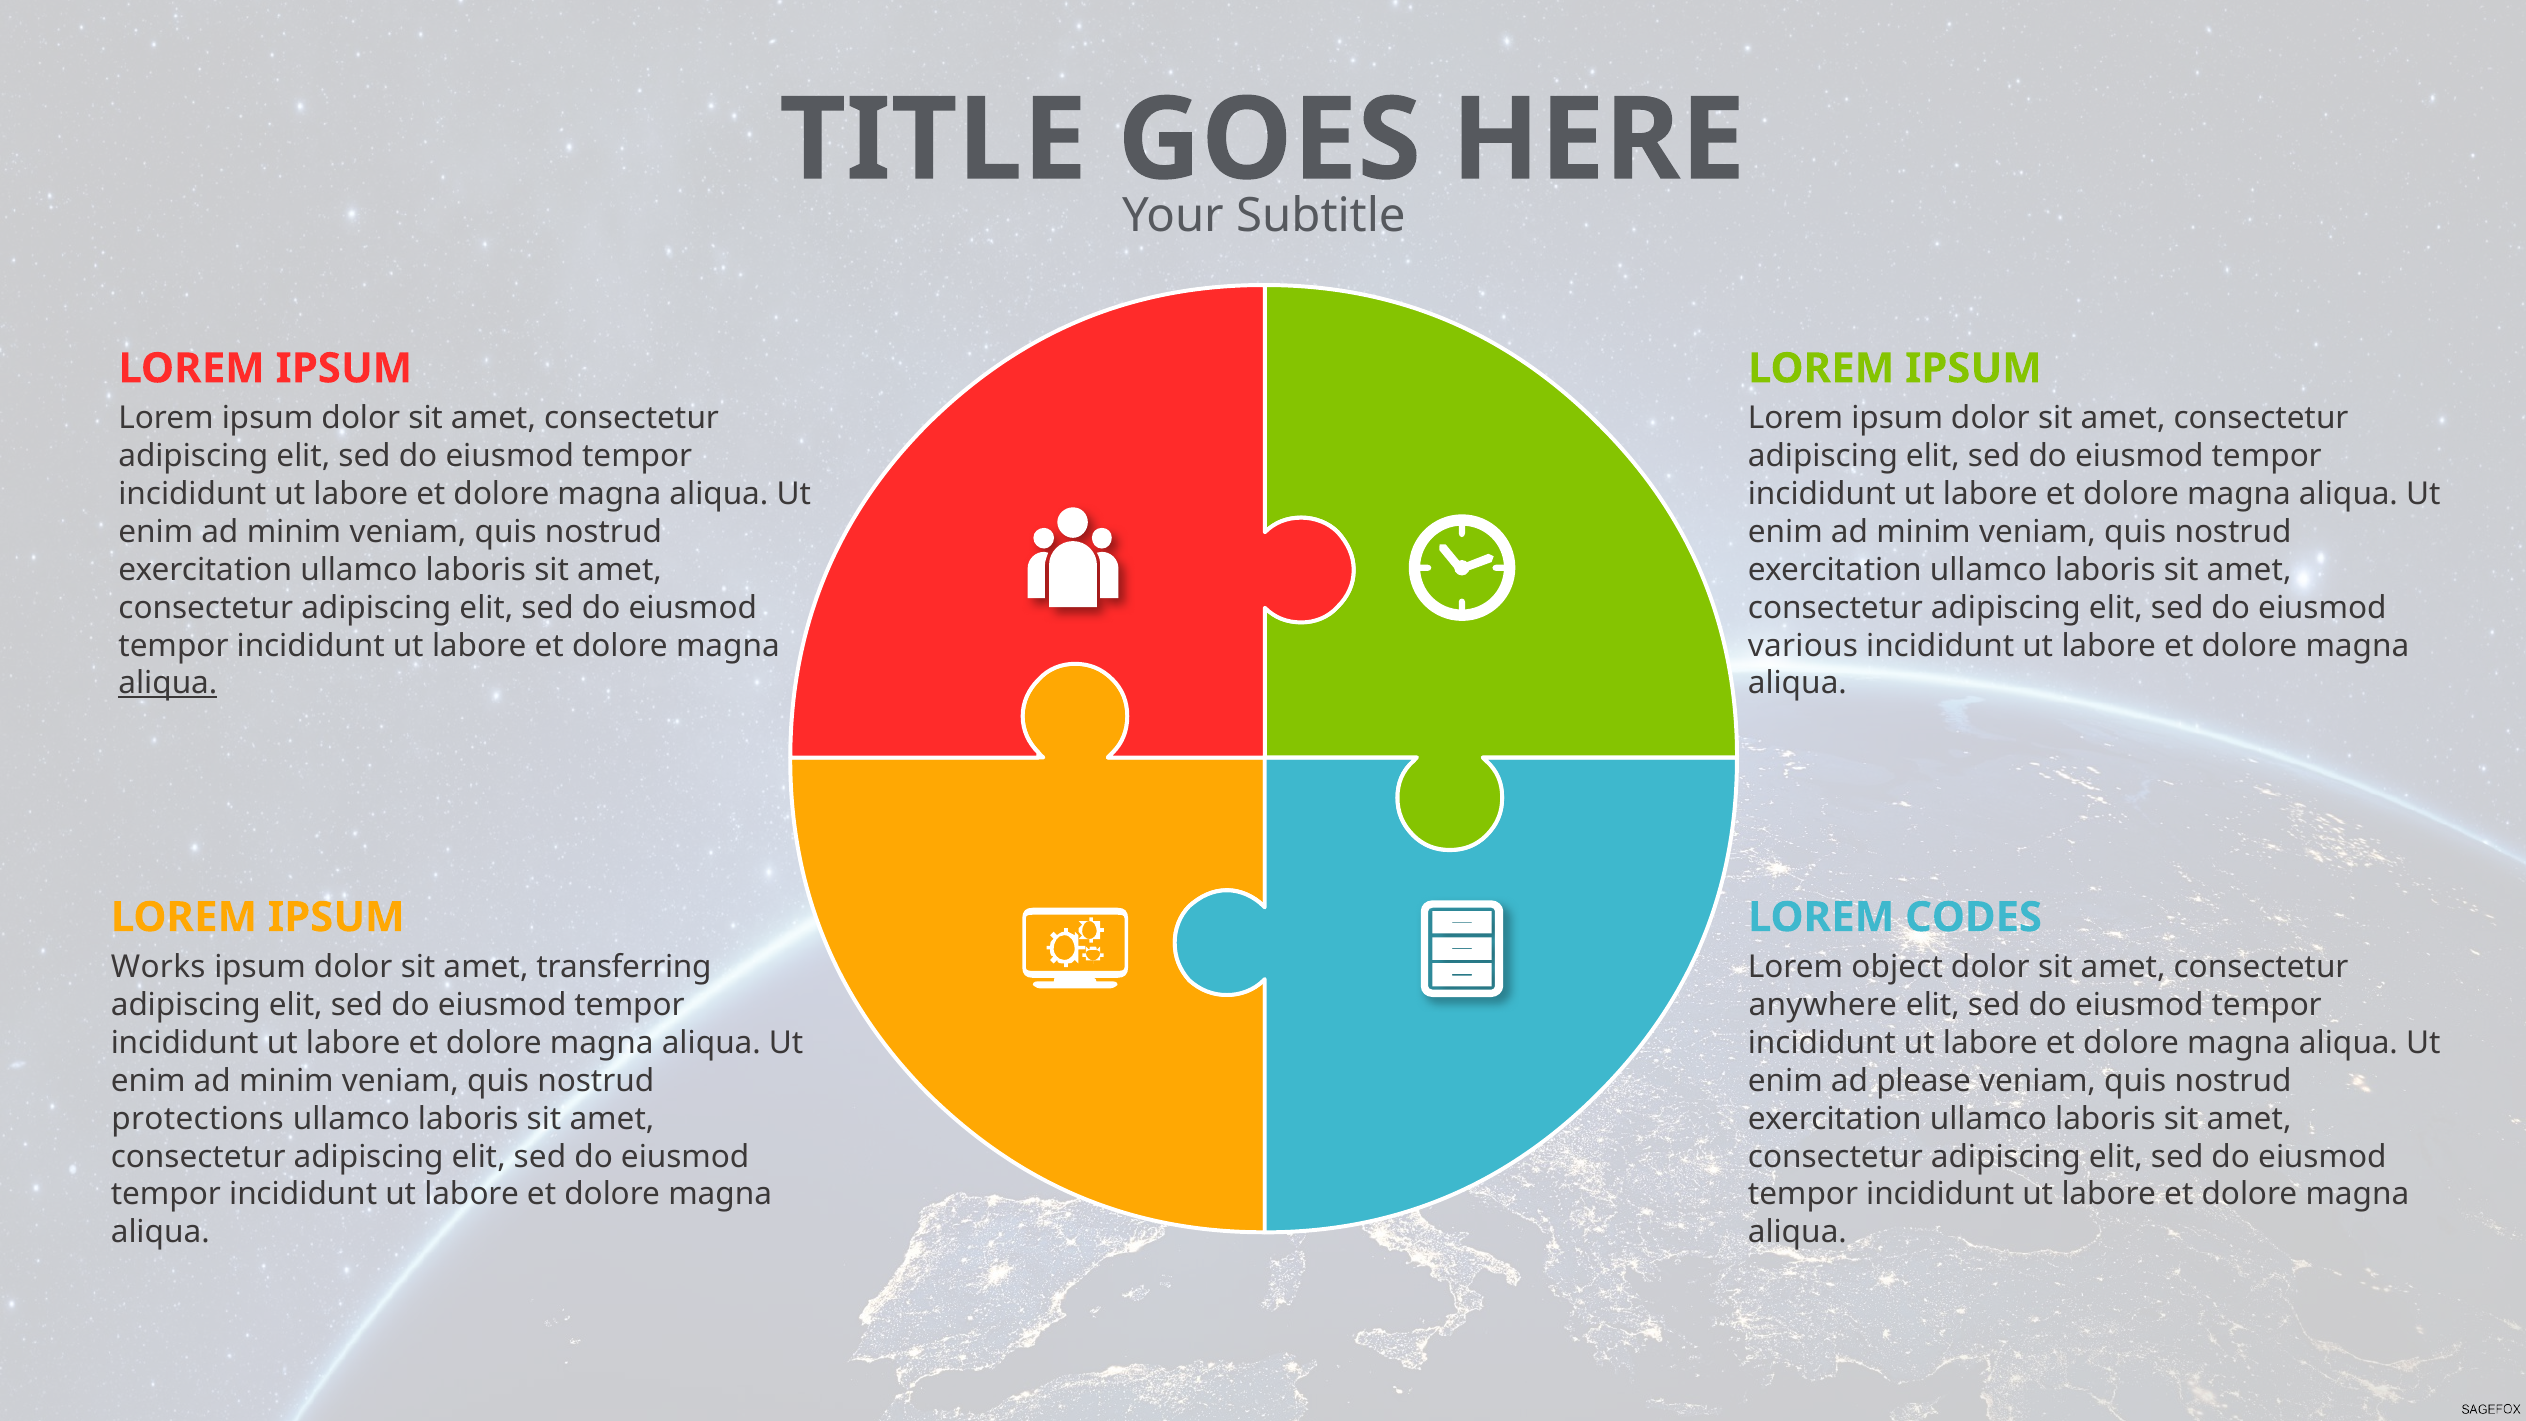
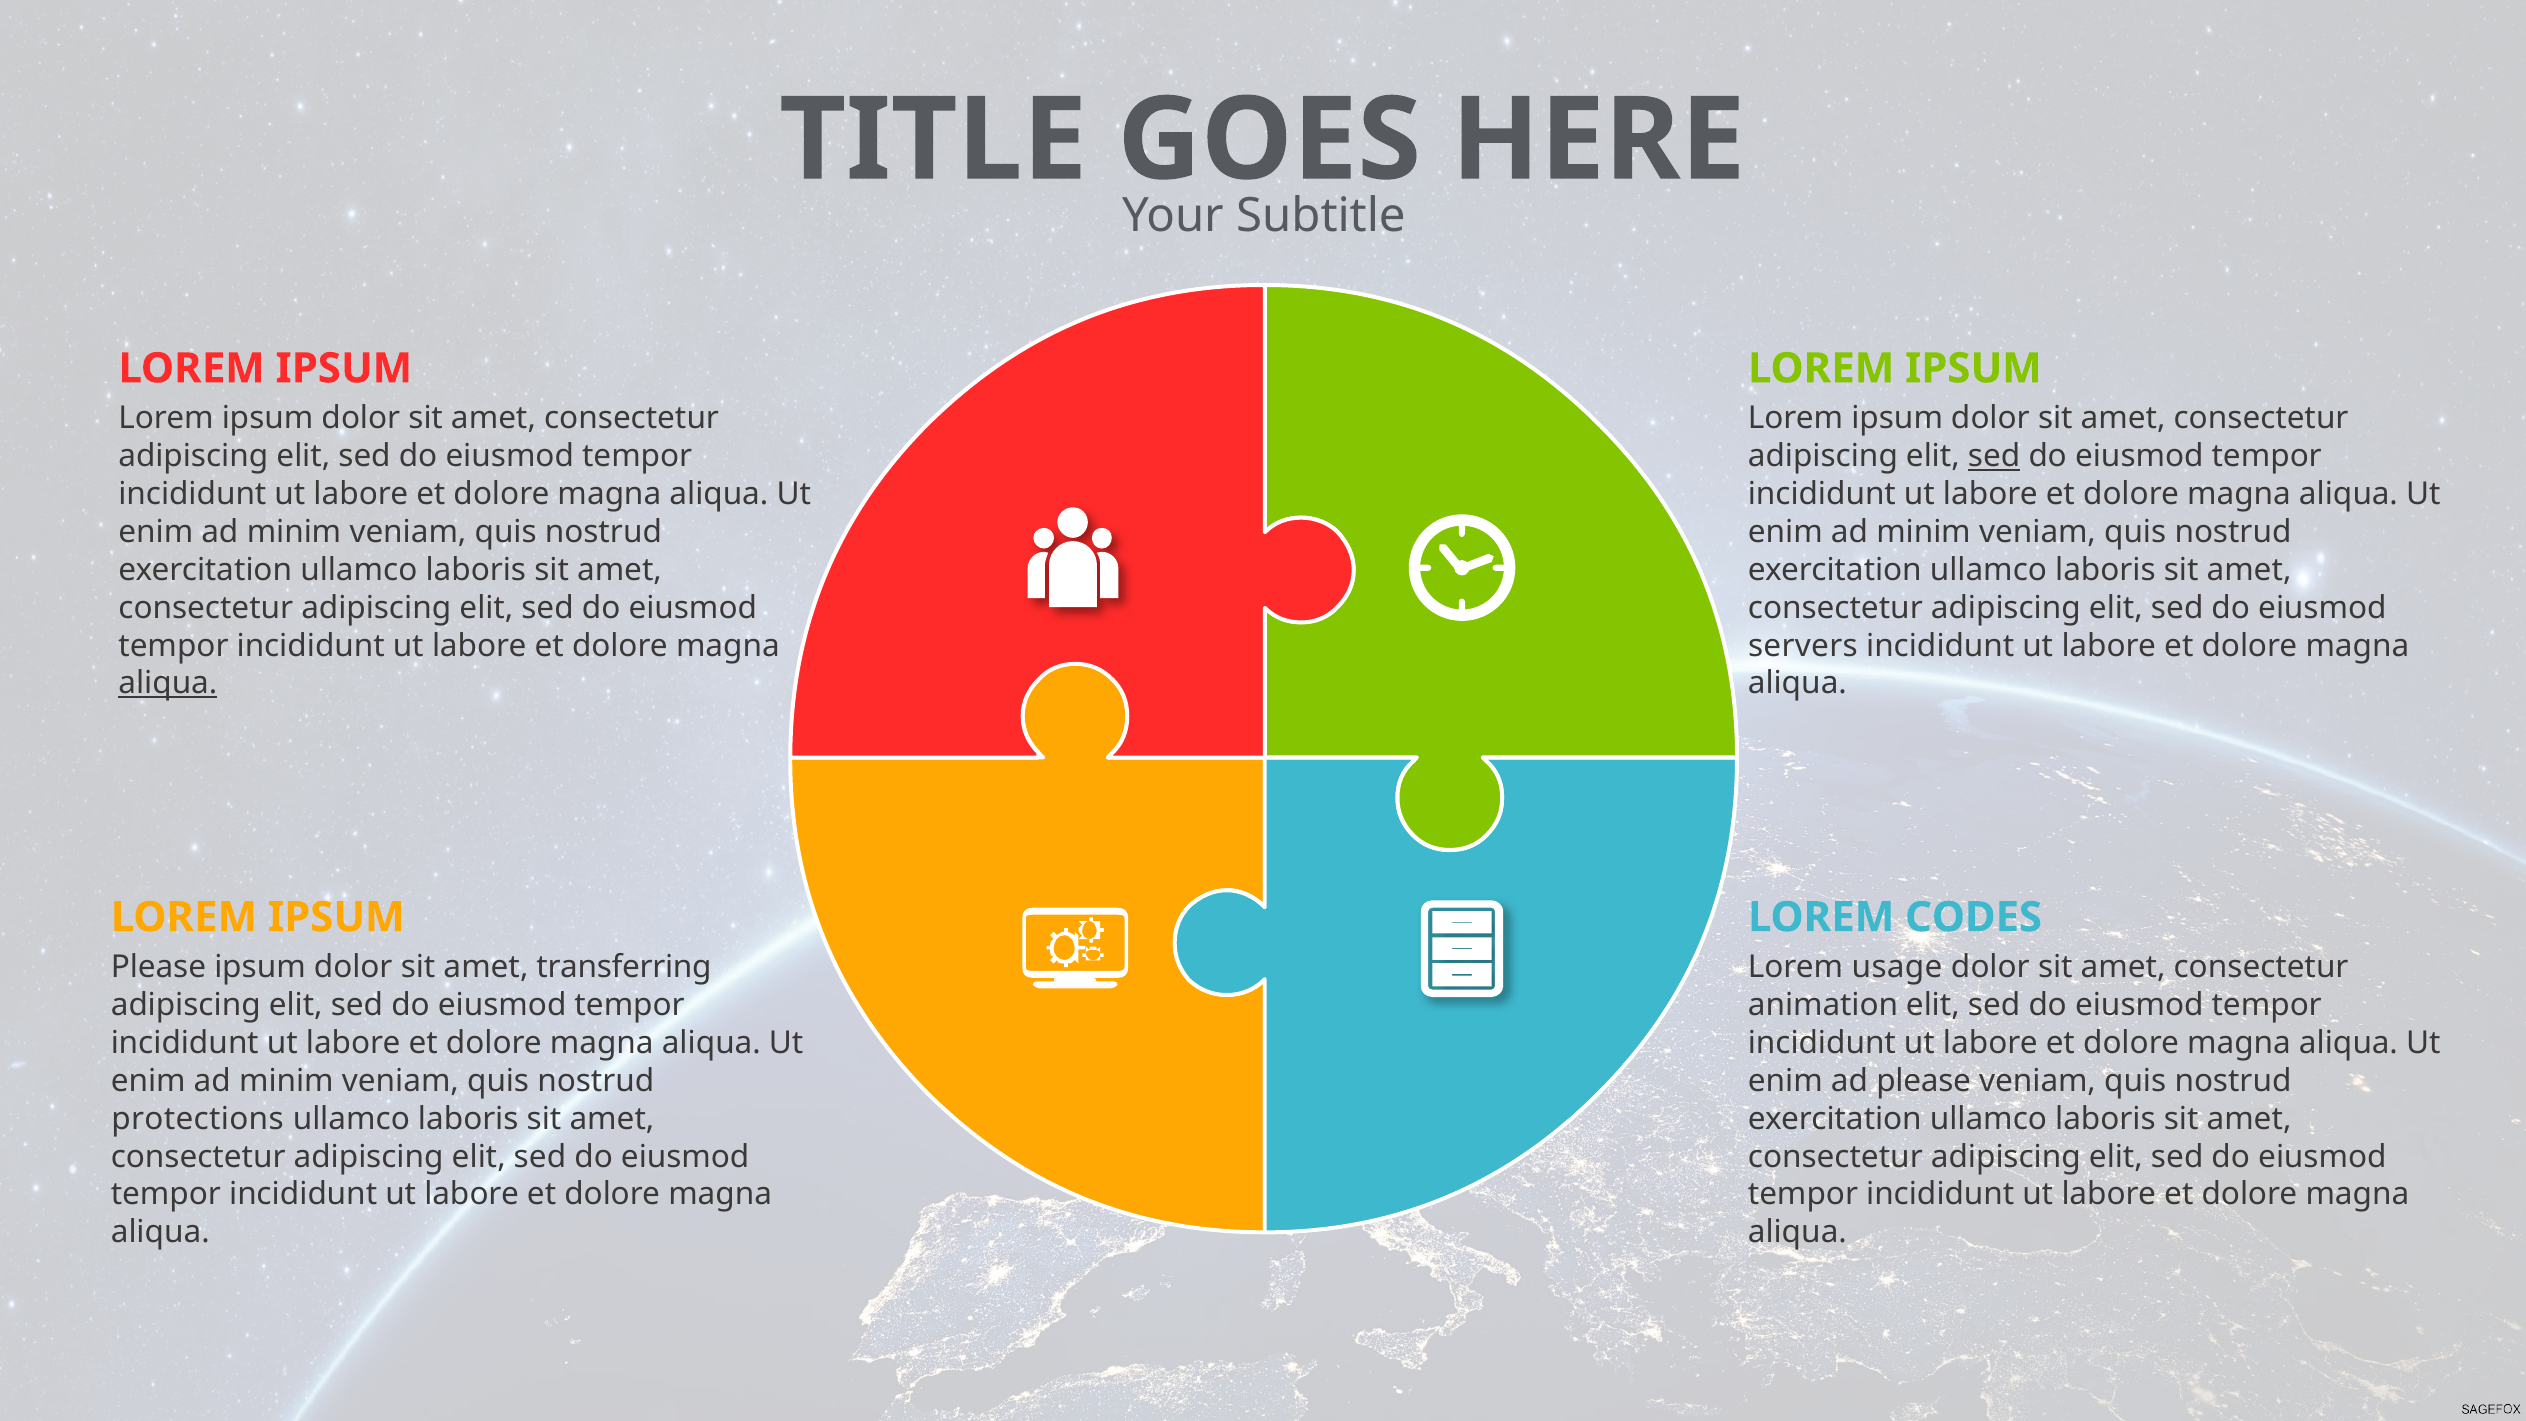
sed at (1994, 456) underline: none -> present
various: various -> servers
Works at (158, 967): Works -> Please
object: object -> usage
anywhere: anywhere -> animation
